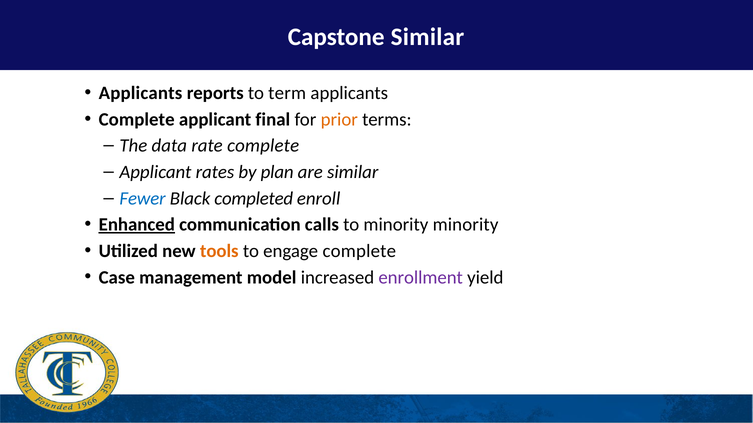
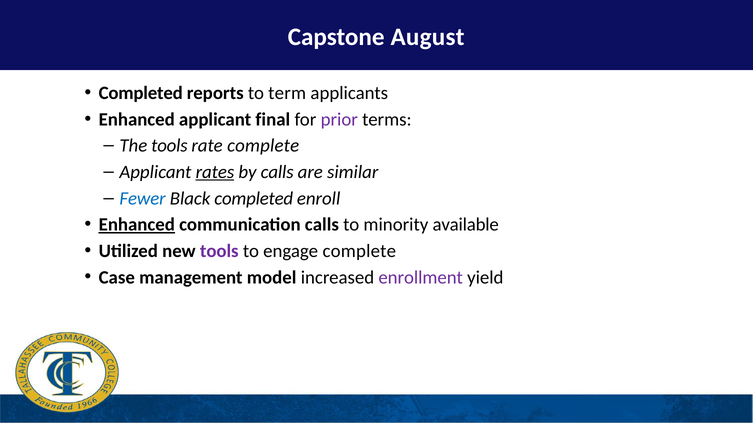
Capstone Similar: Similar -> August
Applicants at (141, 93): Applicants -> Completed
Complete at (137, 120): Complete -> Enhanced
prior colour: orange -> purple
The data: data -> tools
rates underline: none -> present
by plan: plan -> calls
minority minority: minority -> available
tools at (219, 251) colour: orange -> purple
